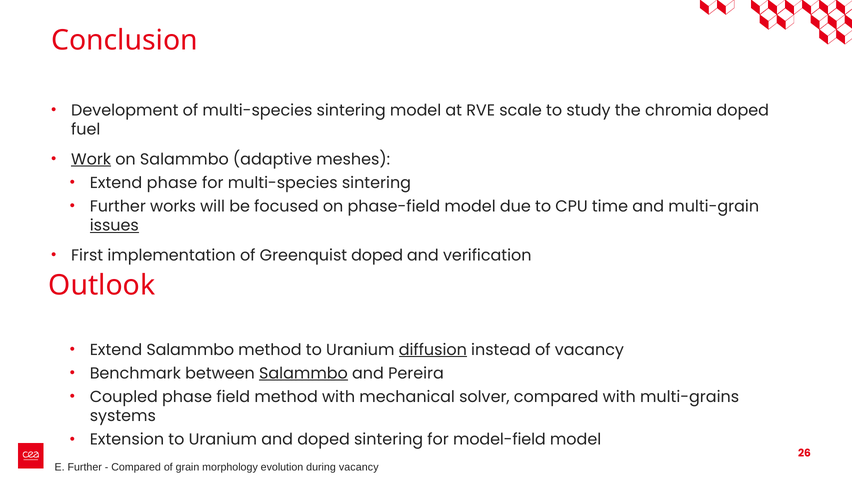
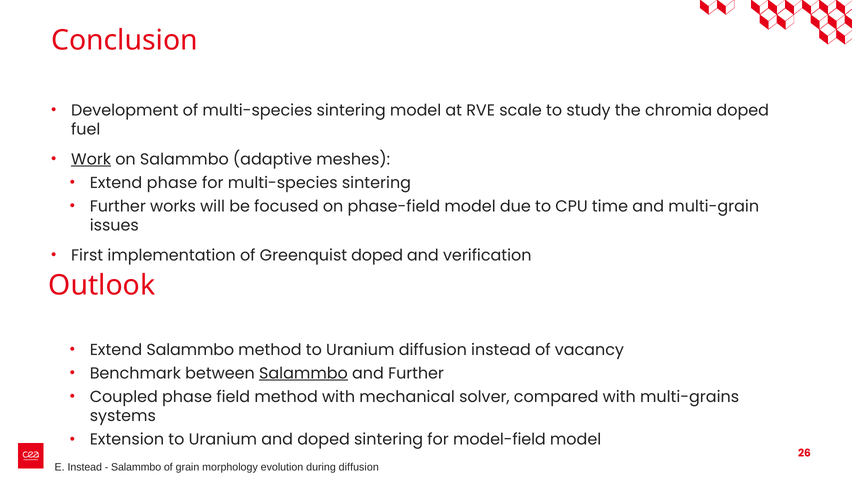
issues underline: present -> none
diffusion at (433, 350) underline: present -> none
and Pereira: Pereira -> Further
E Further: Further -> Instead
Compared at (136, 468): Compared -> Salammbo
during vacancy: vacancy -> diffusion
